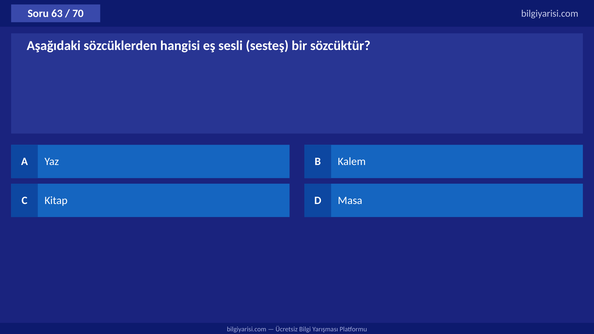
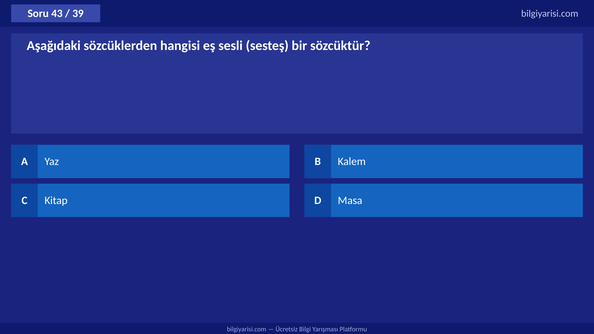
63: 63 -> 43
70: 70 -> 39
